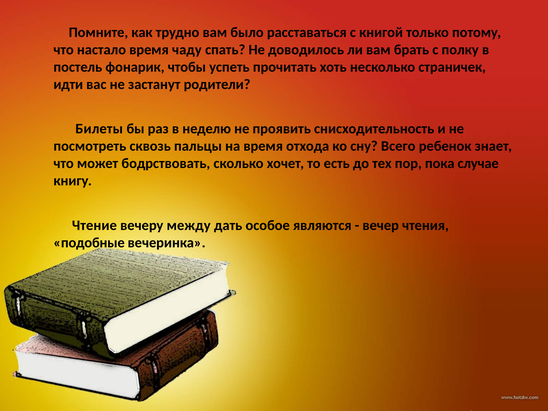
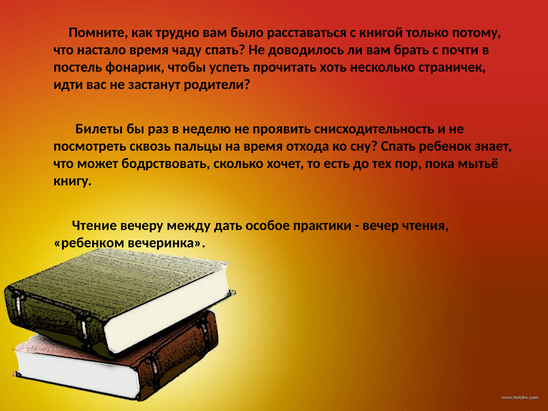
полку: полку -> почти
сну Всего: Всего -> Спать
случае: случае -> мытьё
являются: являются -> практики
подобные: подобные -> ребенком
